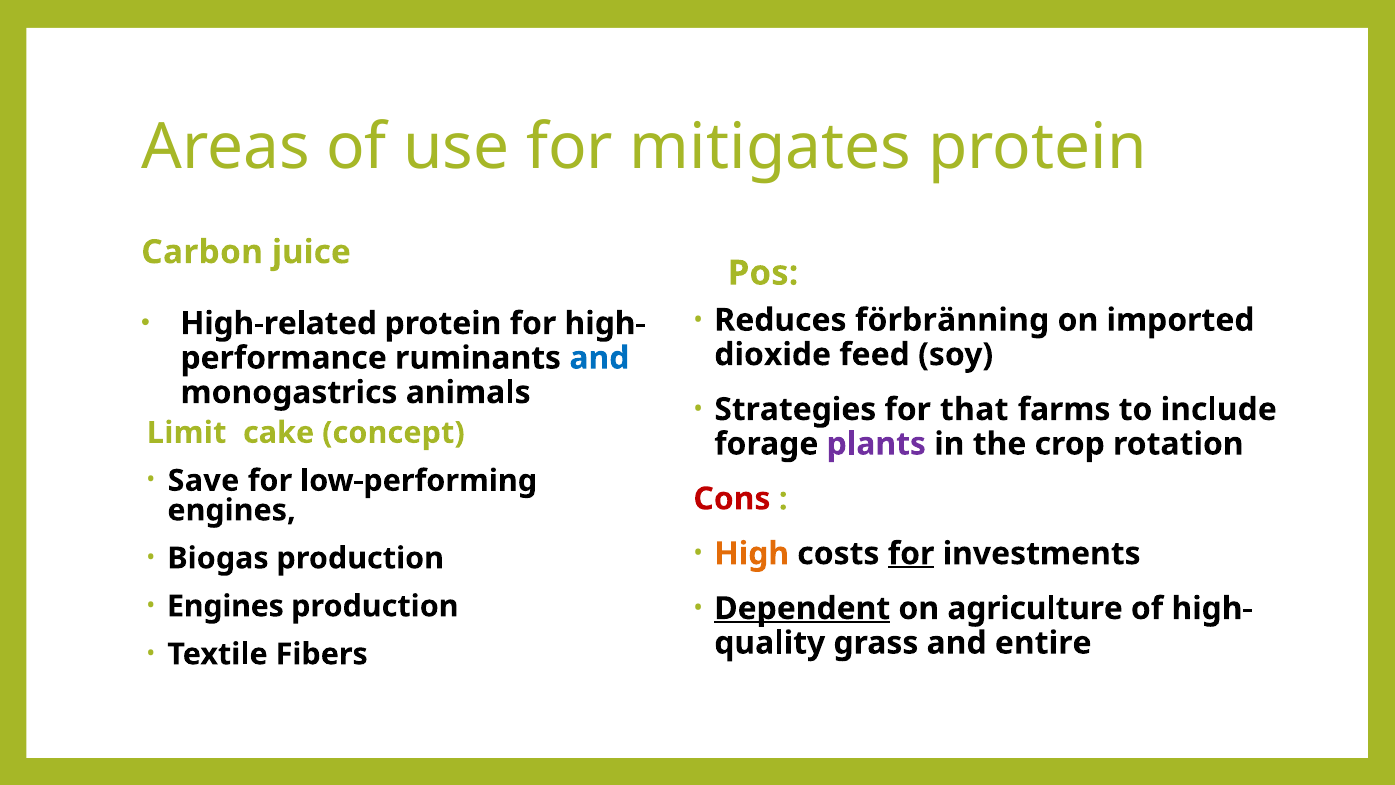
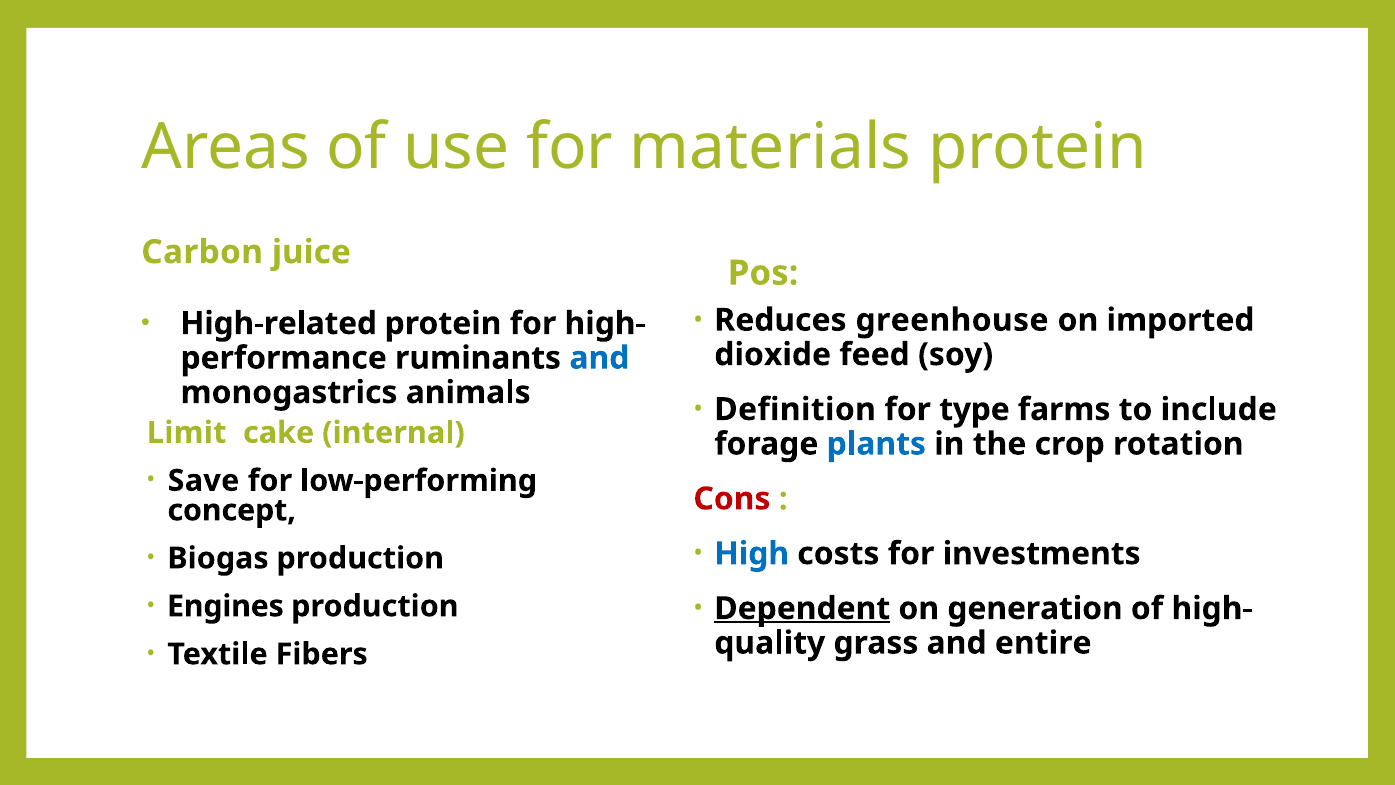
mitigates: mitigates -> materials
förbränning: förbränning -> greenhouse
Strategies: Strategies -> Definition
that: that -> type
concept: concept -> internal
plants colour: purple -> blue
engines at (232, 510): engines -> concept
High colour: orange -> blue
for at (911, 553) underline: present -> none
agriculture: agriculture -> generation
